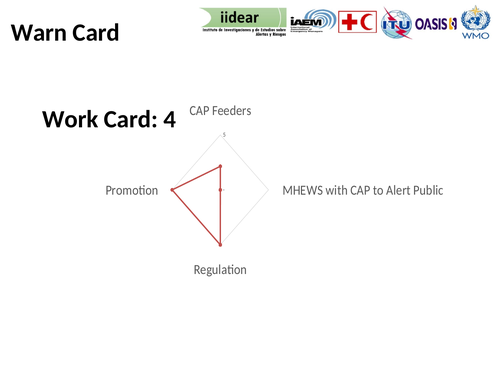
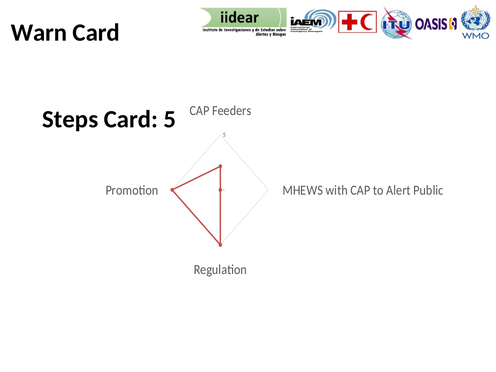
Work: Work -> Steps
Card 4: 4 -> 5
